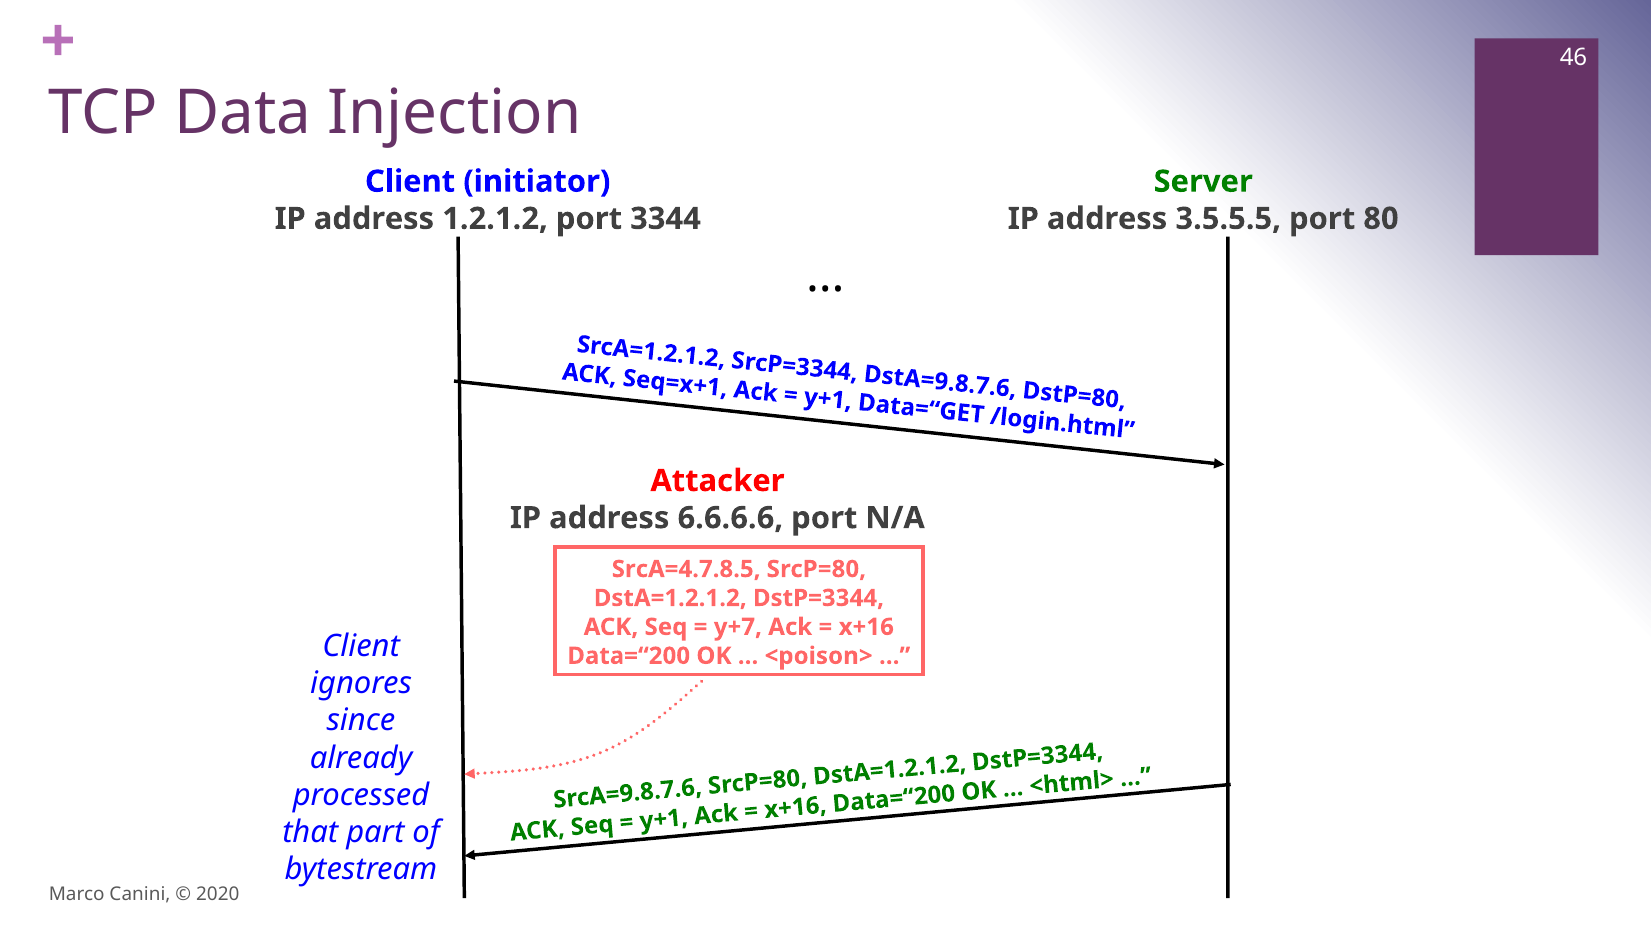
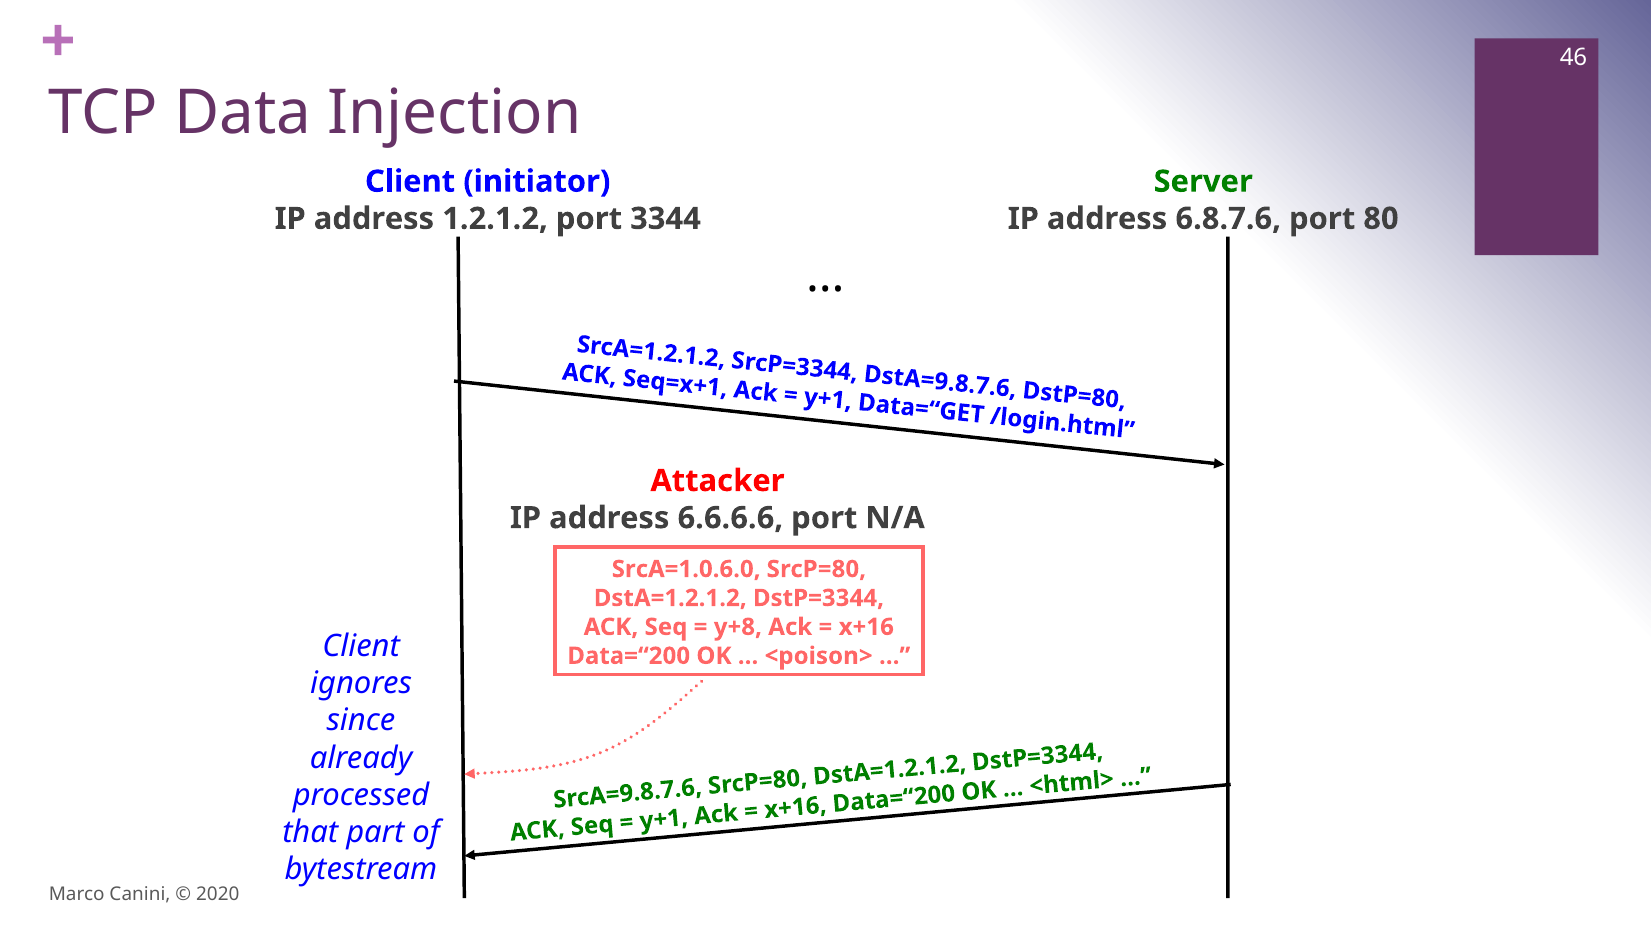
3.5.5.5: 3.5.5.5 -> 6.8.7.6
SrcA=4.7.8.5: SrcA=4.7.8.5 -> SrcA=1.0.6.0
y+7: y+7 -> y+8
